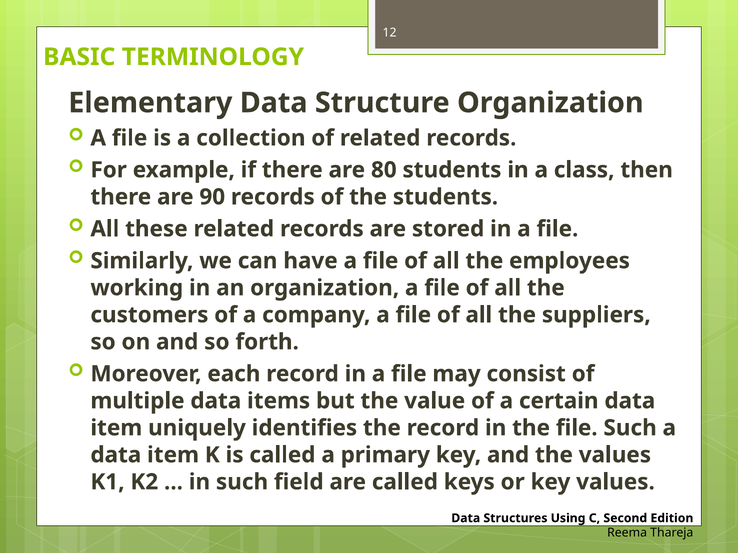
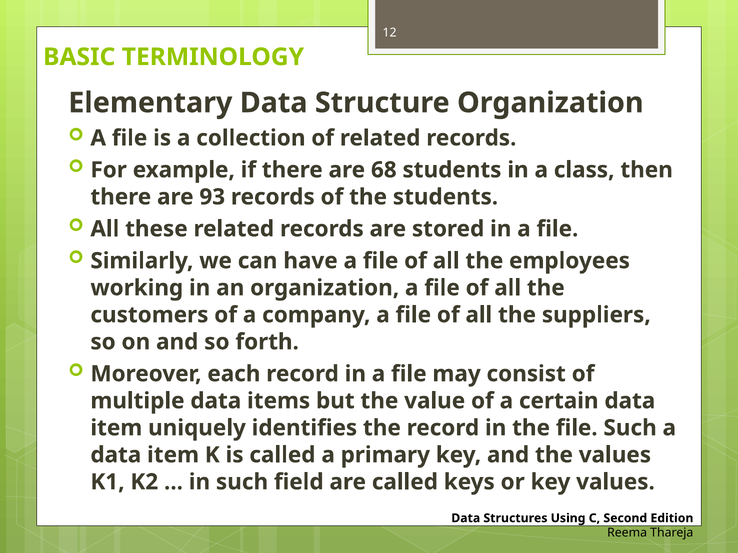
80: 80 -> 68
90: 90 -> 93
